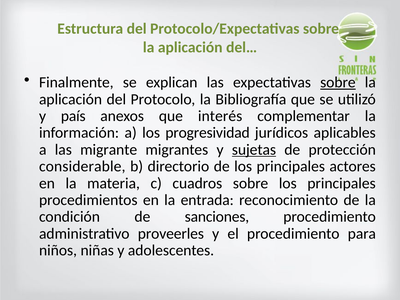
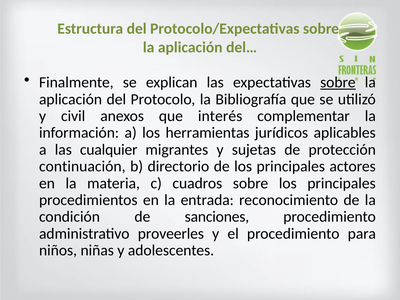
país: país -> civil
progresividad: progresividad -> herramientas
migrante: migrante -> cualquier
sujetas underline: present -> none
considerable: considerable -> continuación
